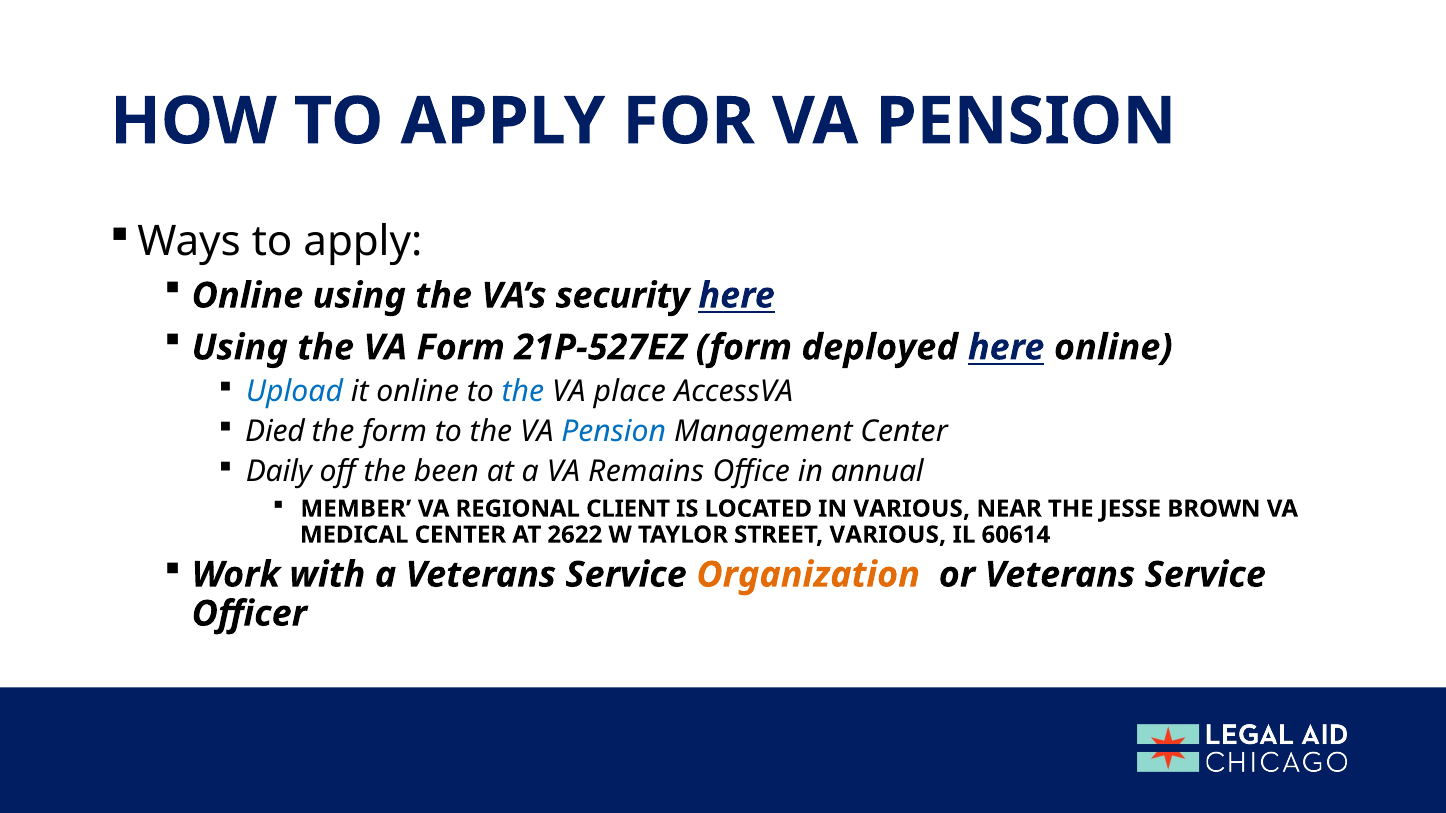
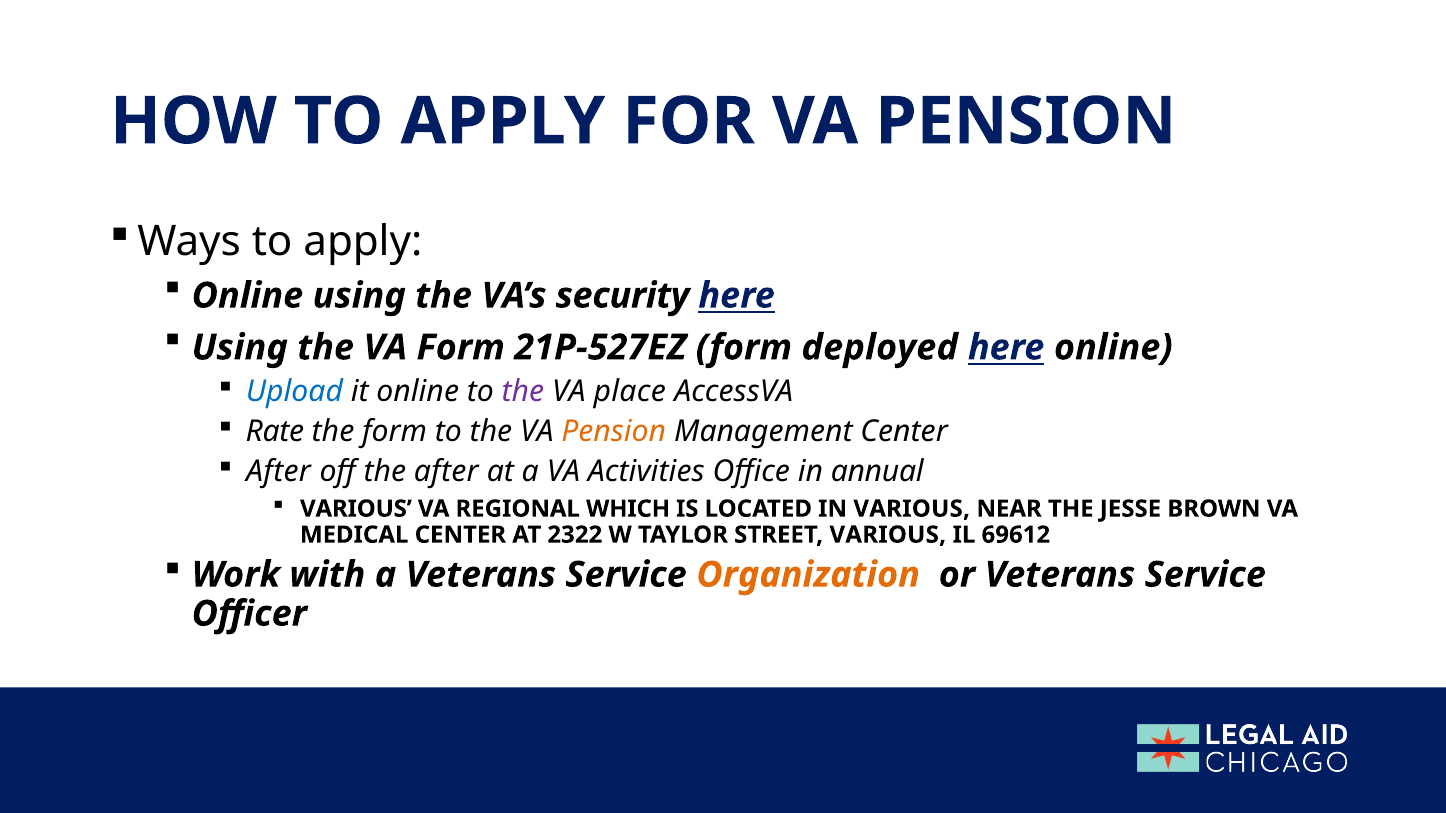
the at (523, 392) colour: blue -> purple
Died: Died -> Rate
Pension at (614, 432) colour: blue -> orange
Daily at (279, 472): Daily -> After
the been: been -> after
Remains: Remains -> Activities
MEMBER at (356, 509): MEMBER -> VARIOUS
CLIENT: CLIENT -> WHICH
2622: 2622 -> 2322
60614: 60614 -> 69612
